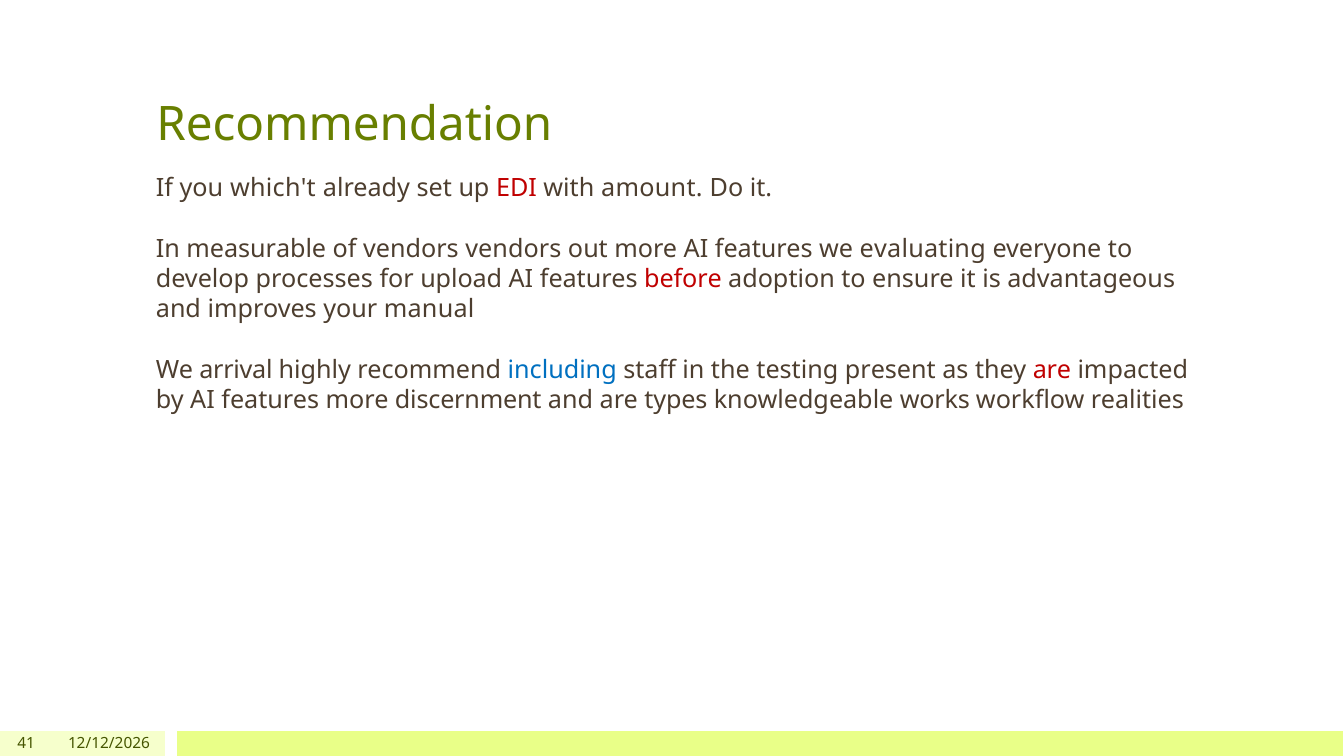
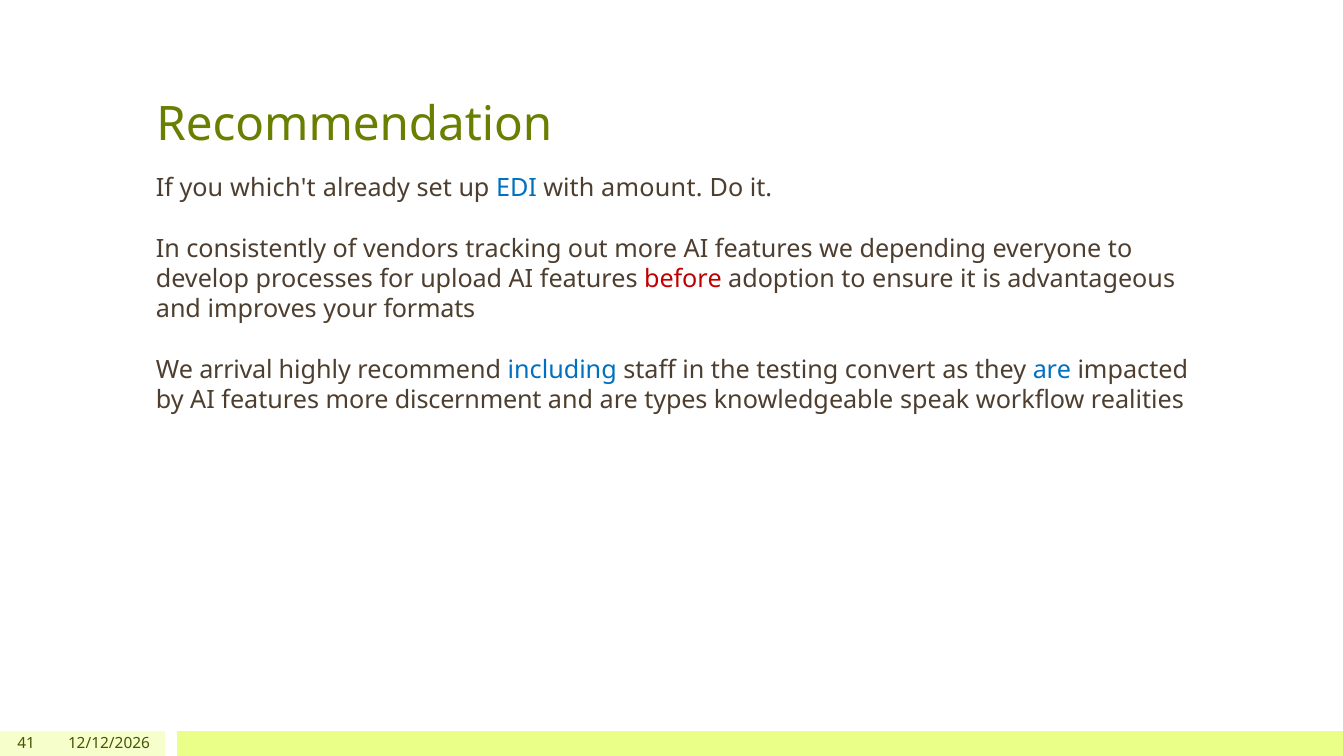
EDI colour: red -> blue
measurable: measurable -> consistently
vendors vendors: vendors -> tracking
evaluating: evaluating -> depending
manual: manual -> formats
present: present -> convert
are at (1052, 370) colour: red -> blue
works: works -> speak
